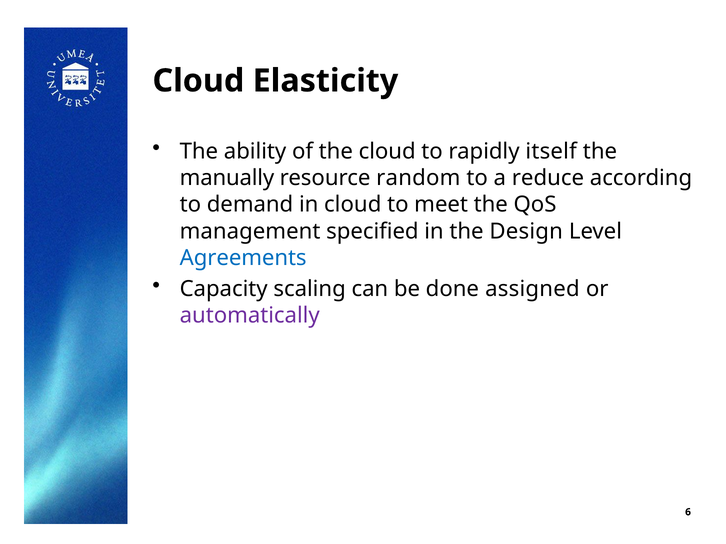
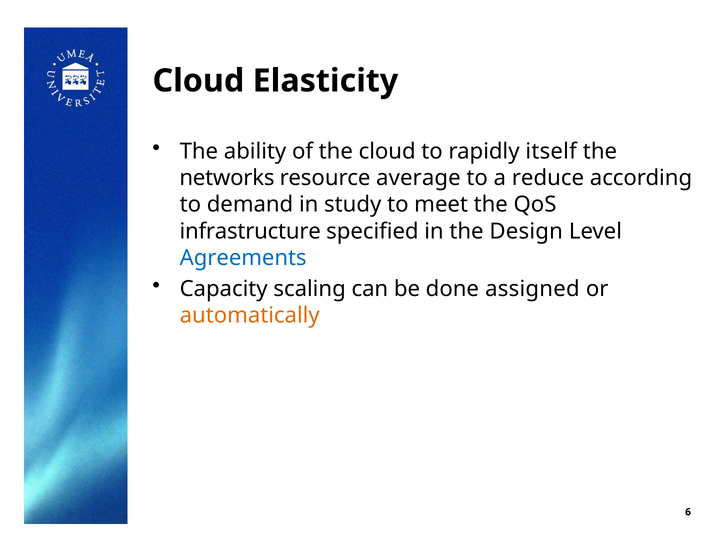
manually: manually -> networks
random: random -> average
in cloud: cloud -> study
management: management -> infrastructure
automatically colour: purple -> orange
